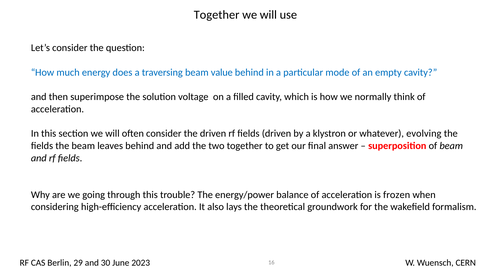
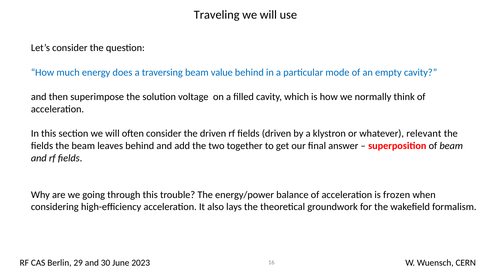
Together at (217, 15): Together -> Traveling
evolving: evolving -> relevant
